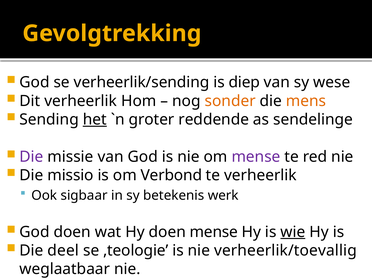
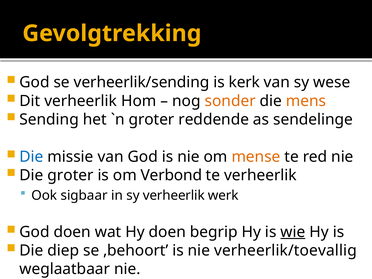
diep: diep -> kerk
het underline: present -> none
Die at (31, 157) colour: purple -> blue
mense at (256, 157) colour: purple -> orange
Die missio: missio -> groter
sy betekenis: betekenis -> verheerlik
doen mense: mense -> begrip
deel: deel -> diep
‚teologie: ‚teologie -> ‚behoort
